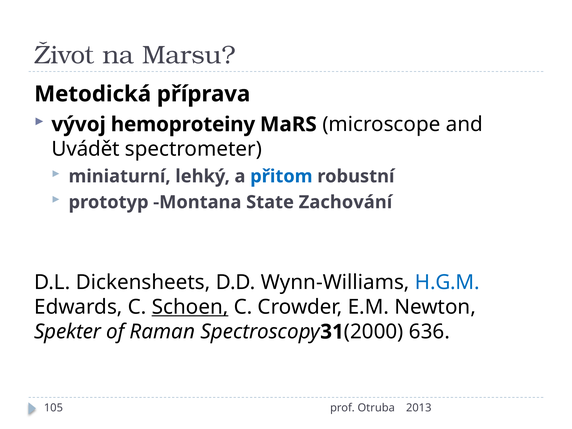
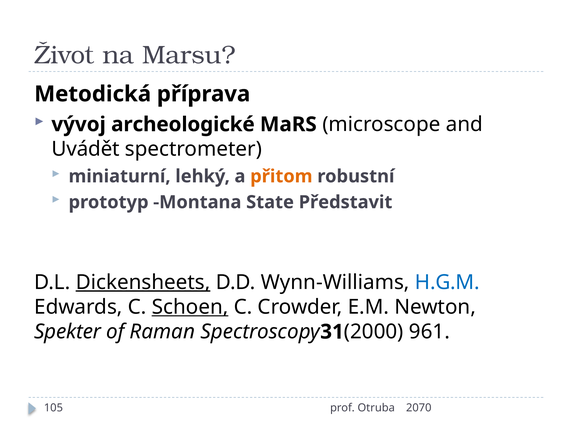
hemoproteiny: hemoproteiny -> archeologické
přitom colour: blue -> orange
Zachování: Zachování -> Představit
Dickensheets underline: none -> present
636: 636 -> 961
2013: 2013 -> 2070
